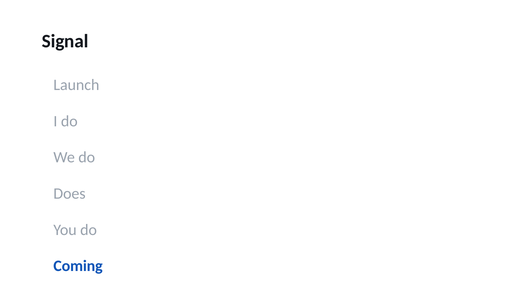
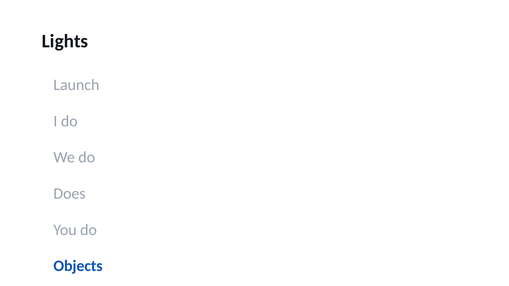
Signal: Signal -> Lights
Coming: Coming -> Objects
